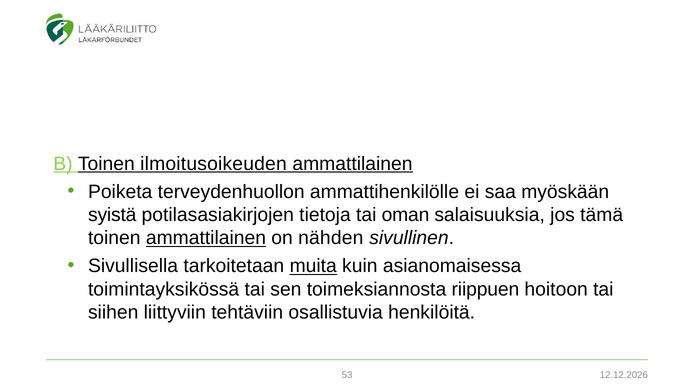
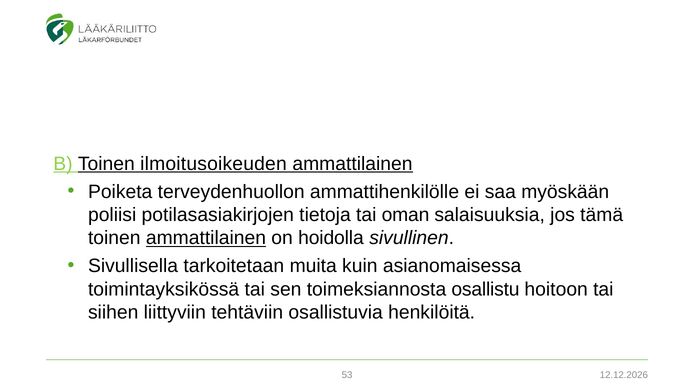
syistä: syistä -> poliisi
nähden: nähden -> hoidolla
muita underline: present -> none
riippuen: riippuen -> osallistu
